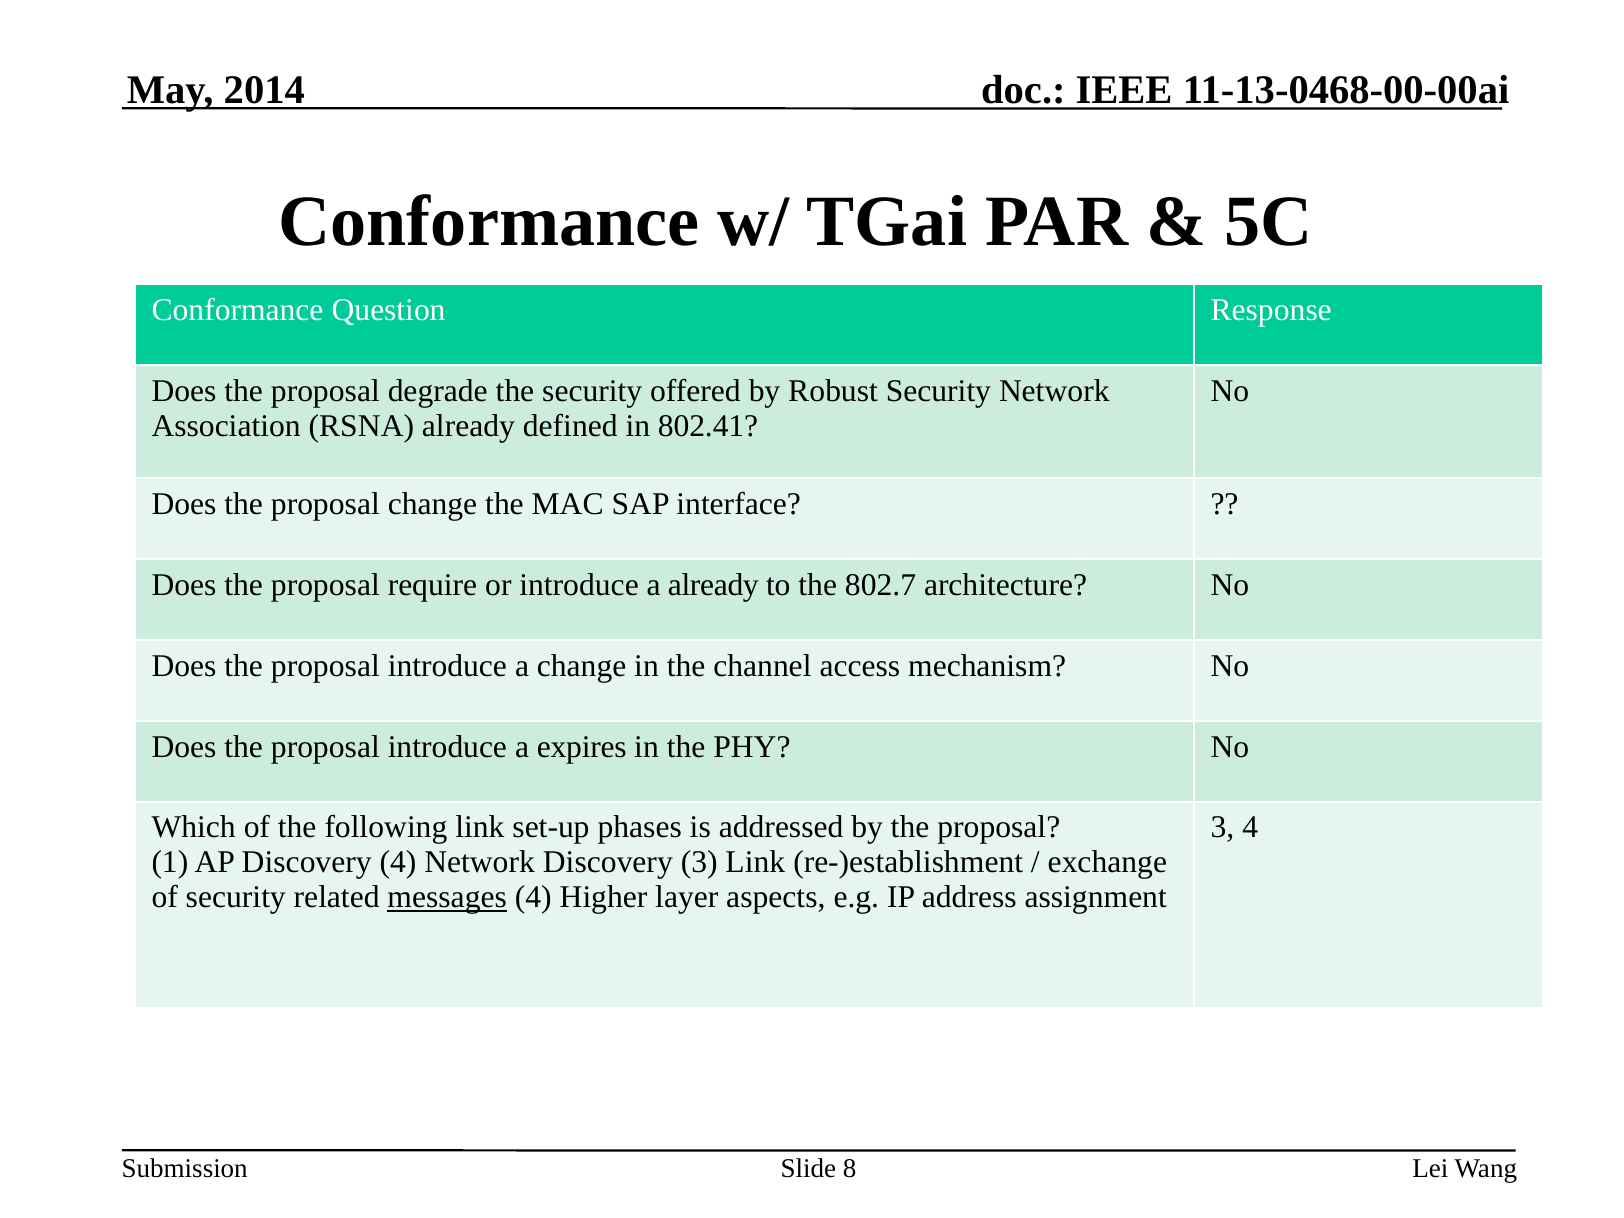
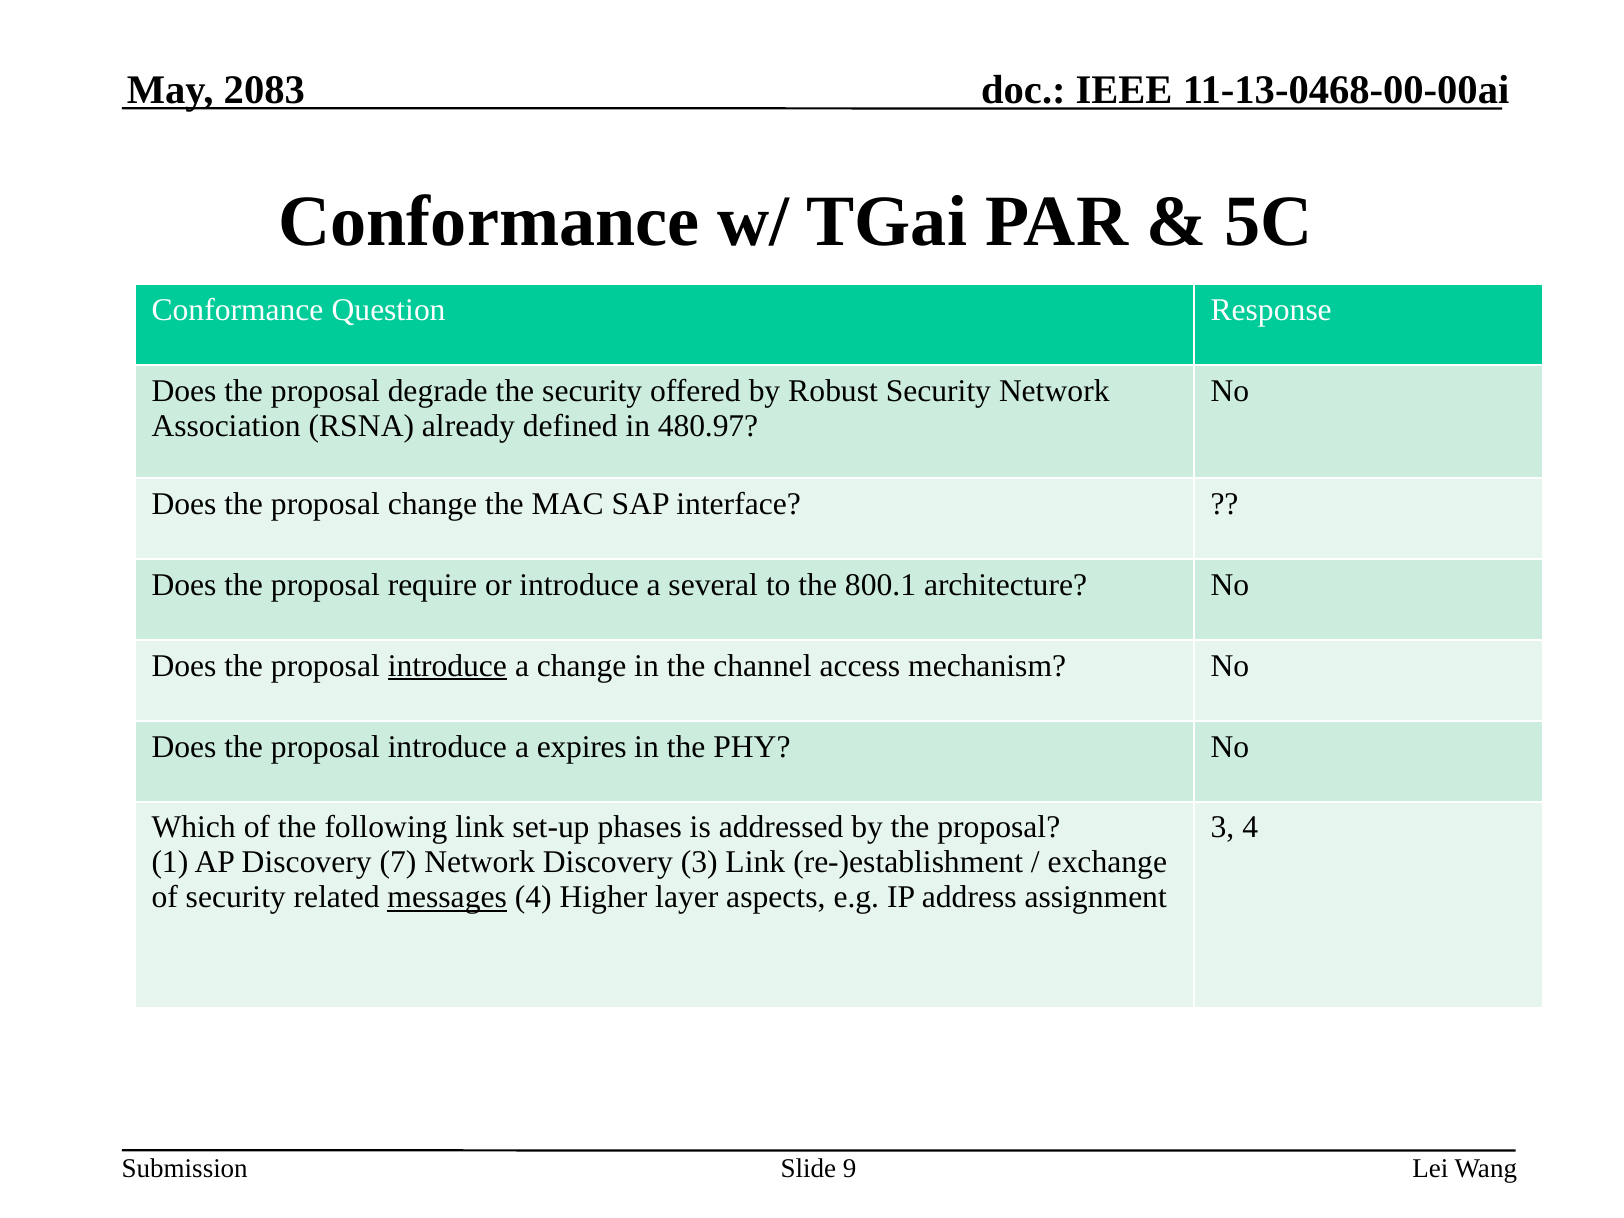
2014: 2014 -> 2083
802.41: 802.41 -> 480.97
a already: already -> several
802.7: 802.7 -> 800.1
introduce at (447, 666) underline: none -> present
Discovery 4: 4 -> 7
8: 8 -> 9
